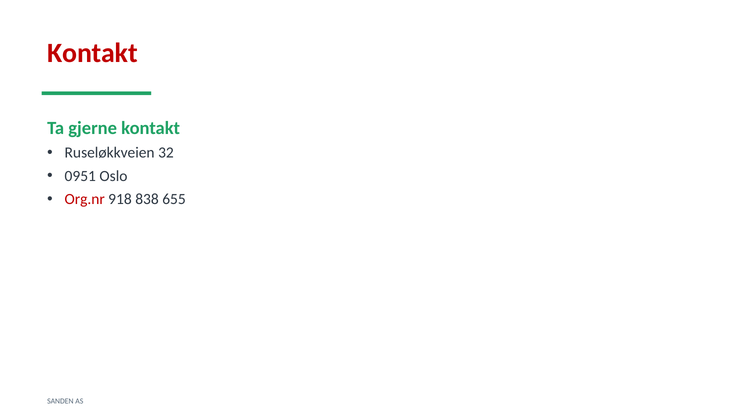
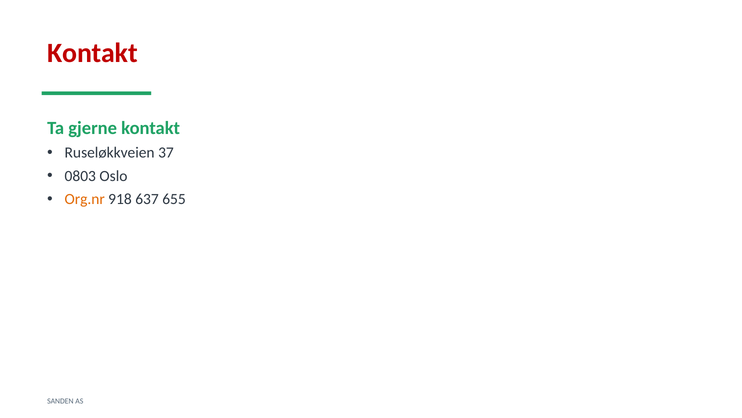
32: 32 -> 37
0951: 0951 -> 0803
Org.nr colour: red -> orange
838: 838 -> 637
